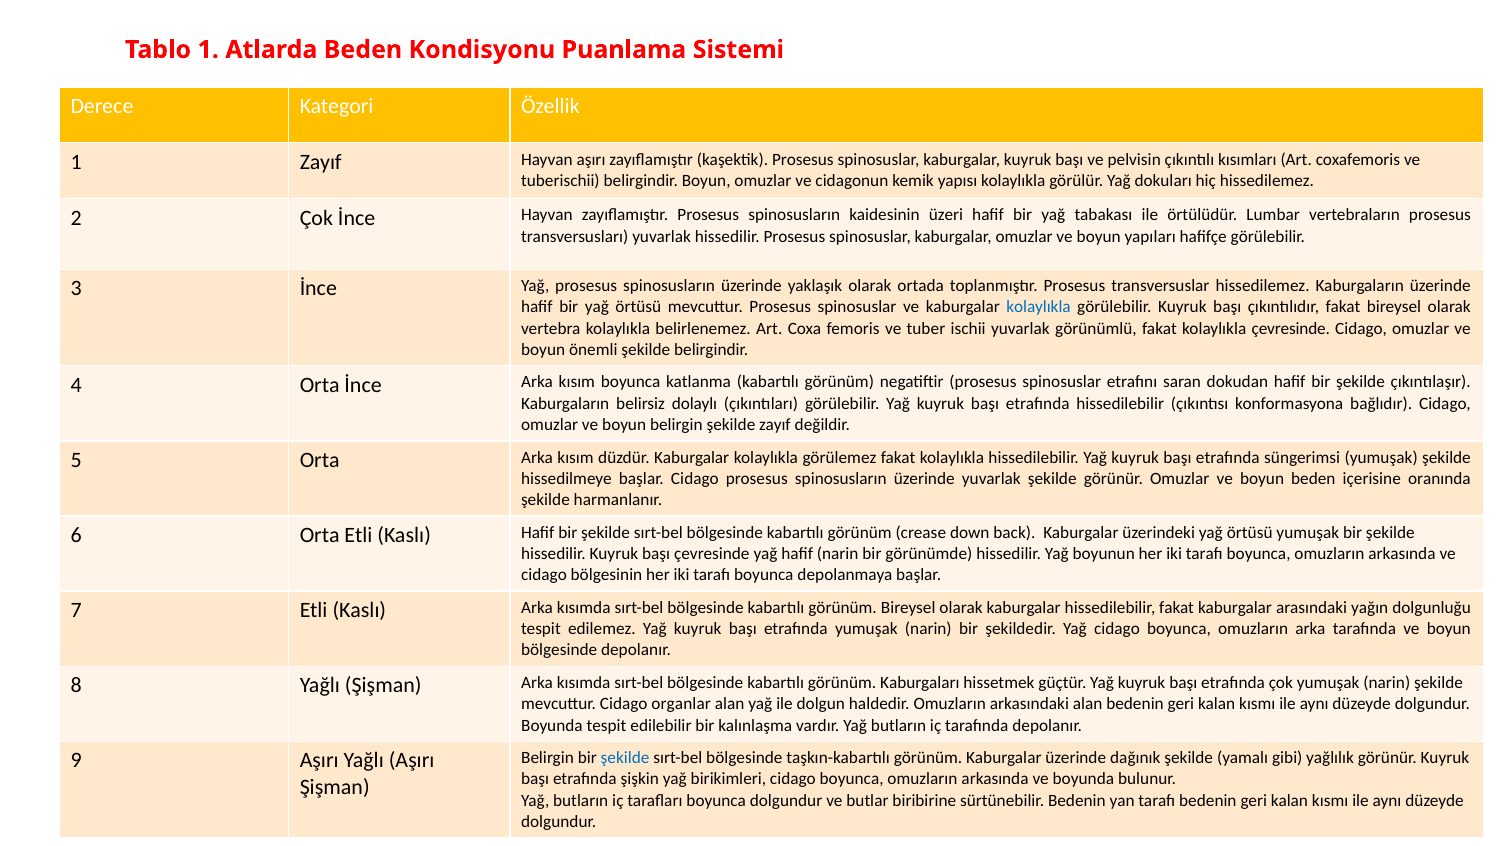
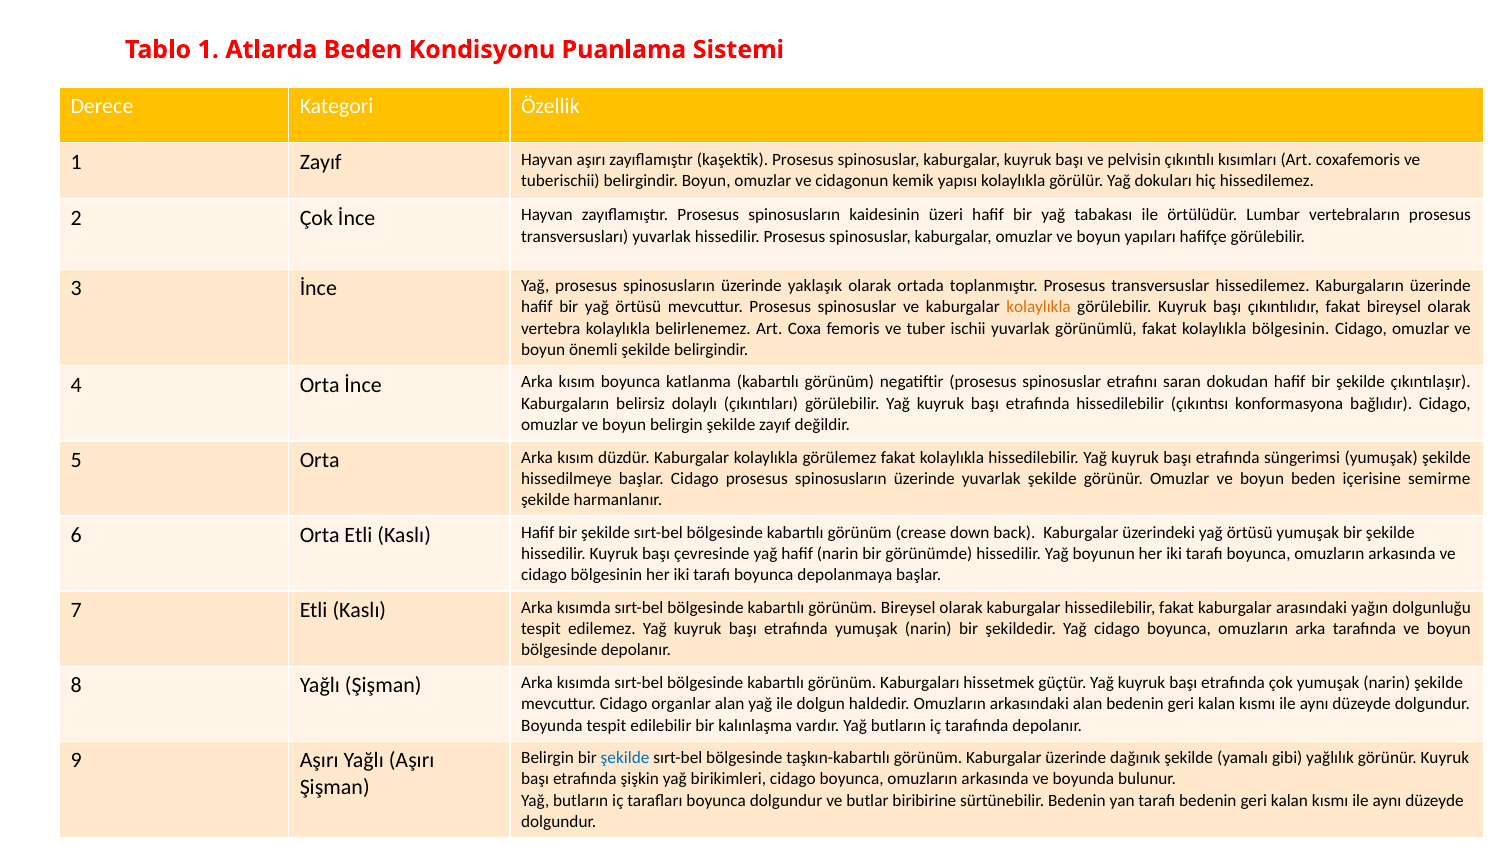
kolaylıkla at (1039, 307) colour: blue -> orange
kolaylıkla çevresinde: çevresinde -> bölgesinin
oranında: oranında -> semirme
